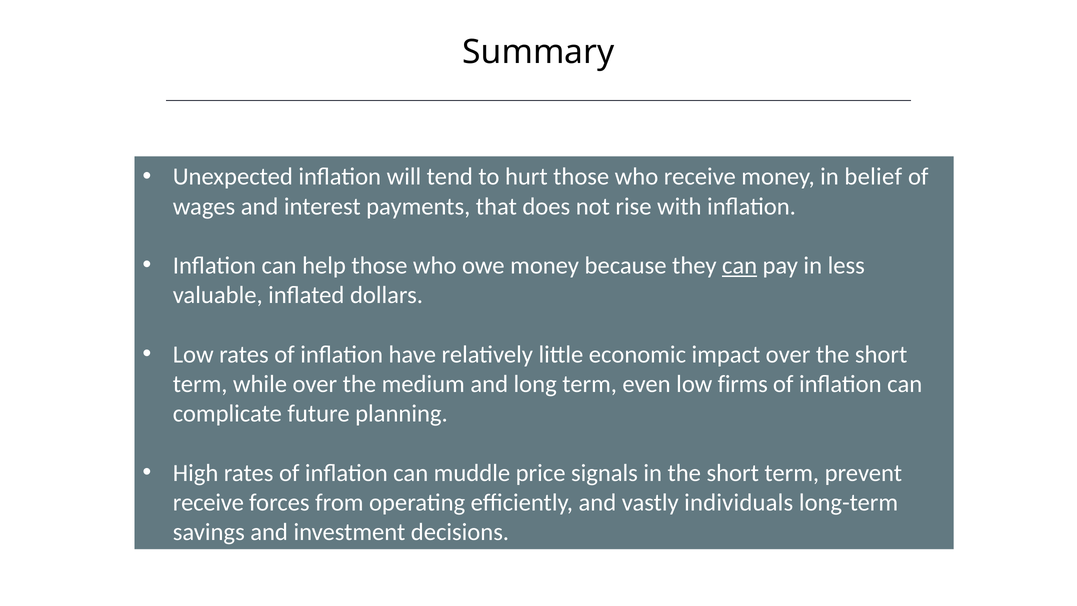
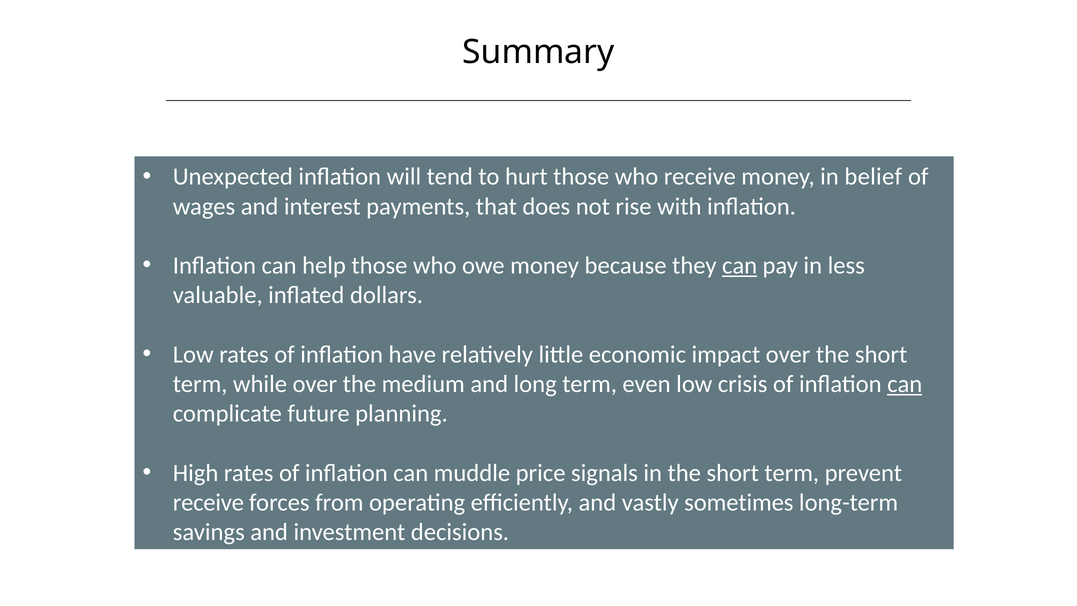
firms: firms -> crisis
can at (905, 384) underline: none -> present
individuals: individuals -> sometimes
